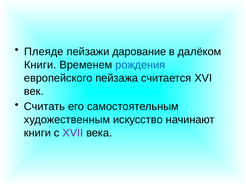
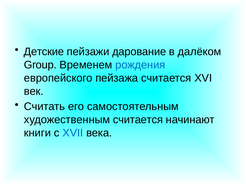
Плеяде: Плеяде -> Детские
Книги at (40, 65): Книги -> Group
художественным искусство: искусство -> считается
XVII colour: purple -> blue
